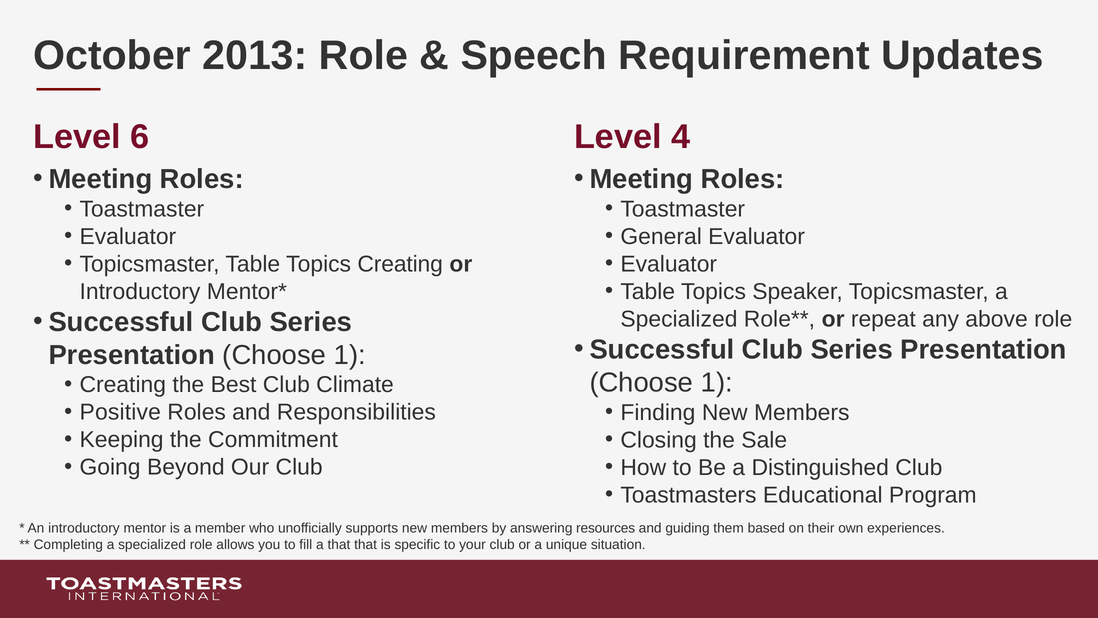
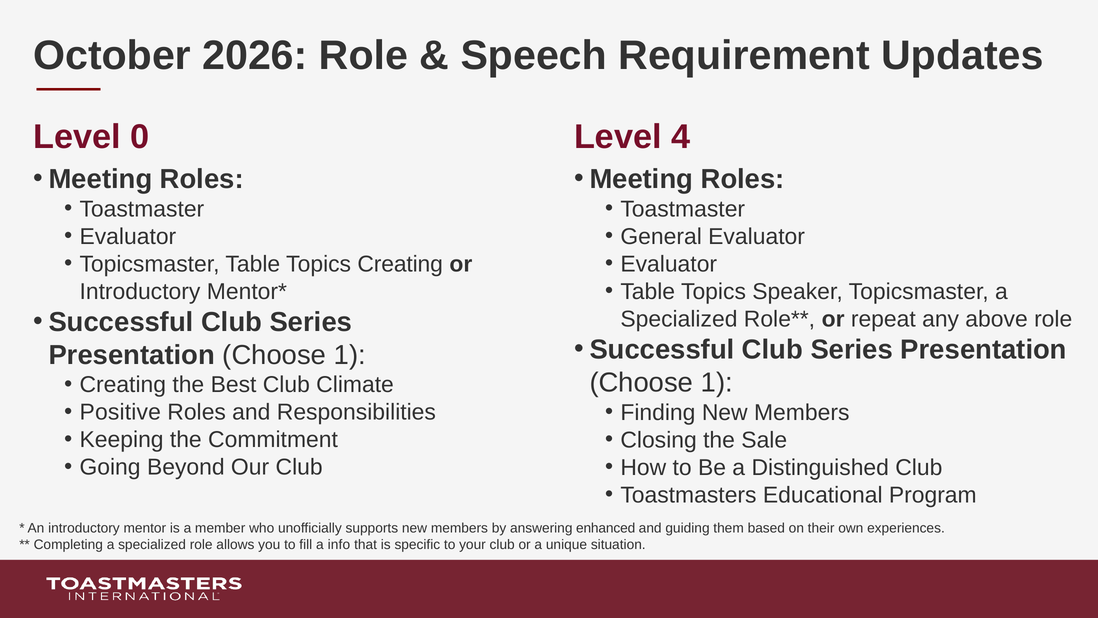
2013: 2013 -> 2026
6: 6 -> 0
resources: resources -> enhanced
a that: that -> info
